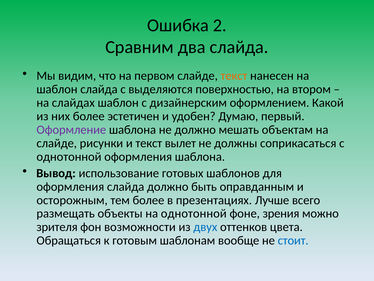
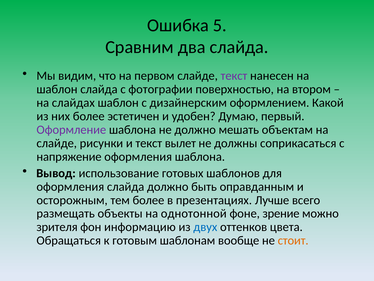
2: 2 -> 5
текст at (234, 76) colour: orange -> purple
выделяются: выделяются -> фотографии
однотонной at (69, 156): однотонной -> напряжение
зрения: зрения -> зрение
возможности: возможности -> информацию
стоит colour: blue -> orange
